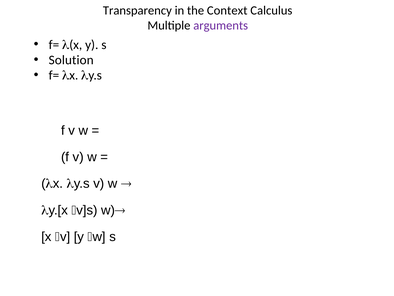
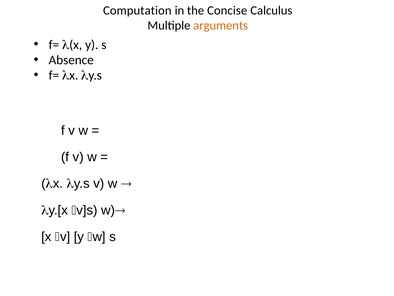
Transparency: Transparency -> Computation
Context: Context -> Concise
arguments colour: purple -> orange
Solution: Solution -> Absence
